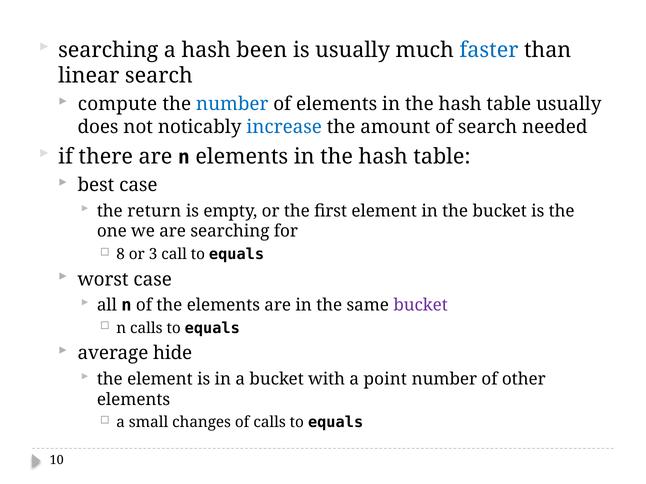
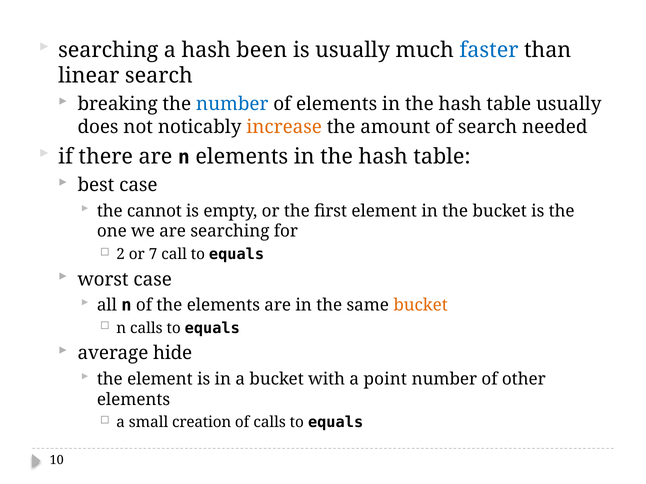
compute: compute -> breaking
increase colour: blue -> orange
return: return -> cannot
8: 8 -> 2
3: 3 -> 7
bucket at (421, 305) colour: purple -> orange
changes: changes -> creation
